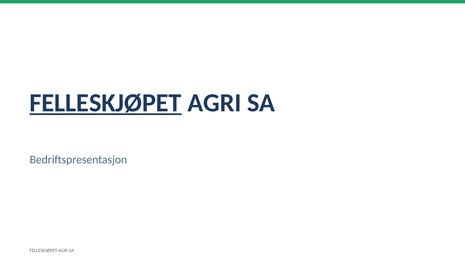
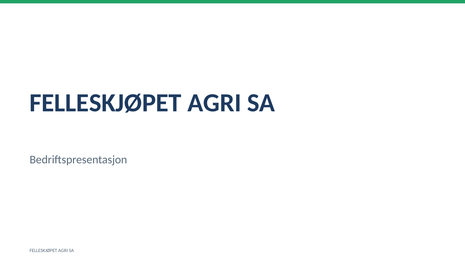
FELLESKJØPET at (106, 103) underline: present -> none
